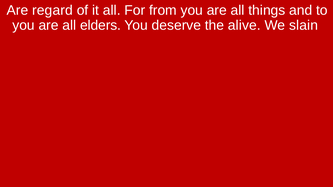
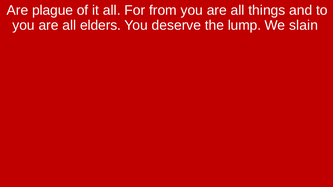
regard: regard -> plague
alive: alive -> lump
